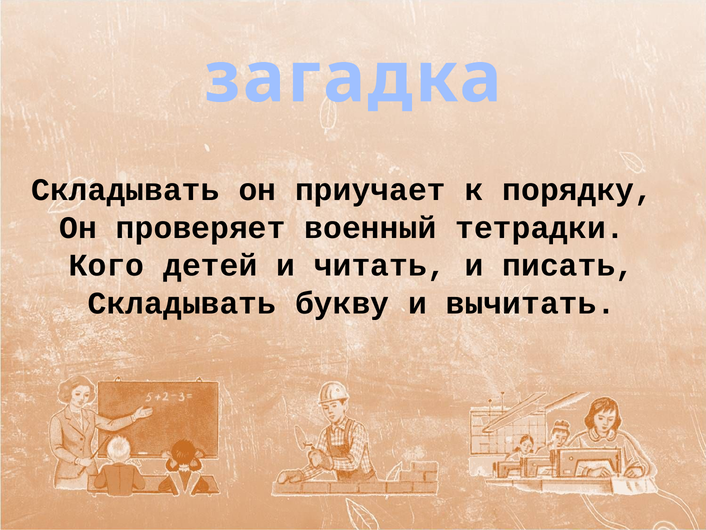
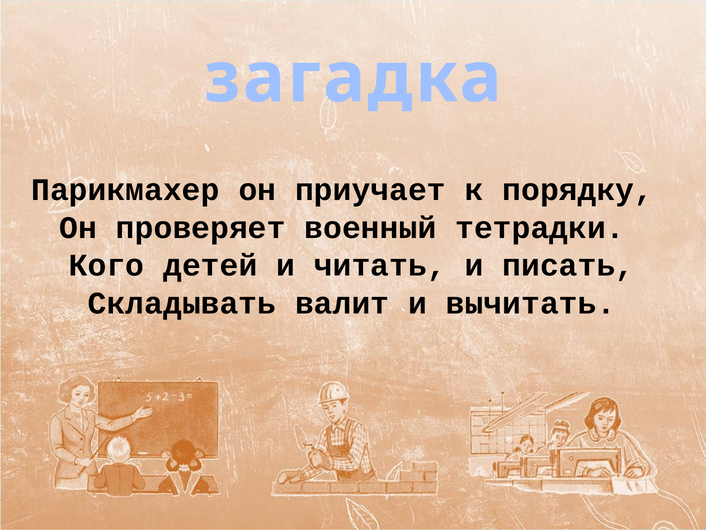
Складывать at (125, 190): Складывать -> Парикмахер
букву: букву -> валит
